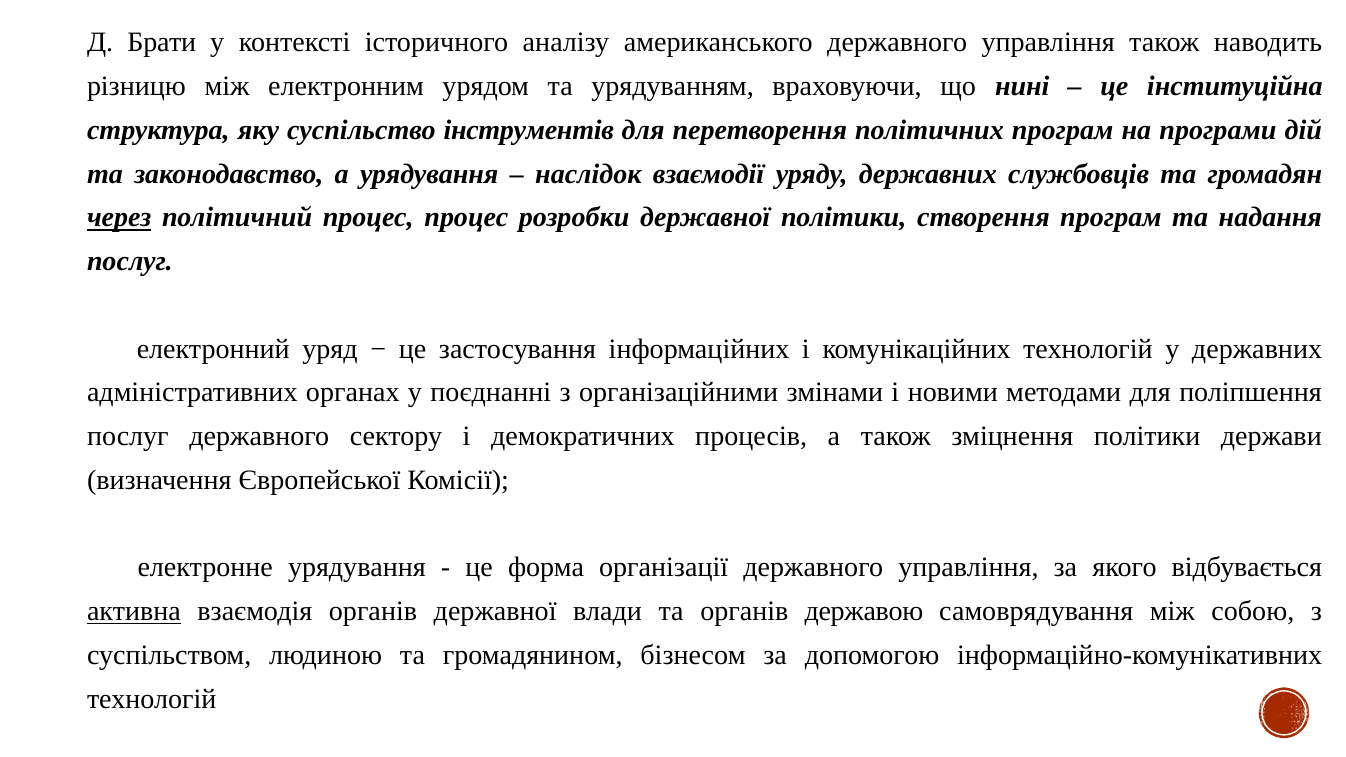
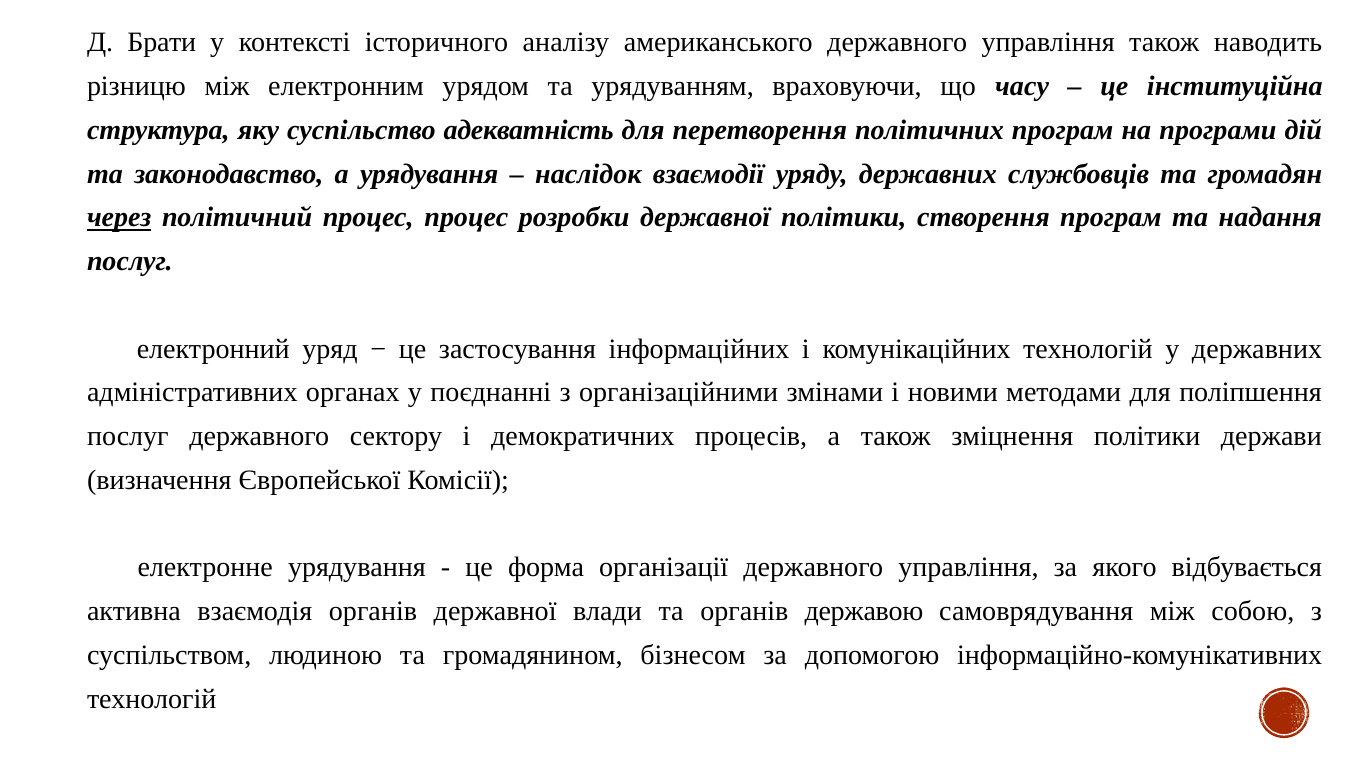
нині: нині -> часу
інструментів: інструментів -> адекватність
активна underline: present -> none
